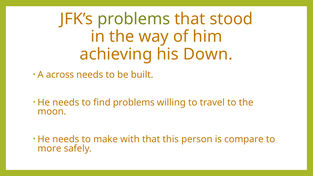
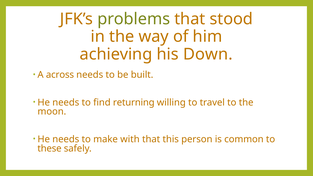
find problems: problems -> returning
compare: compare -> common
more: more -> these
